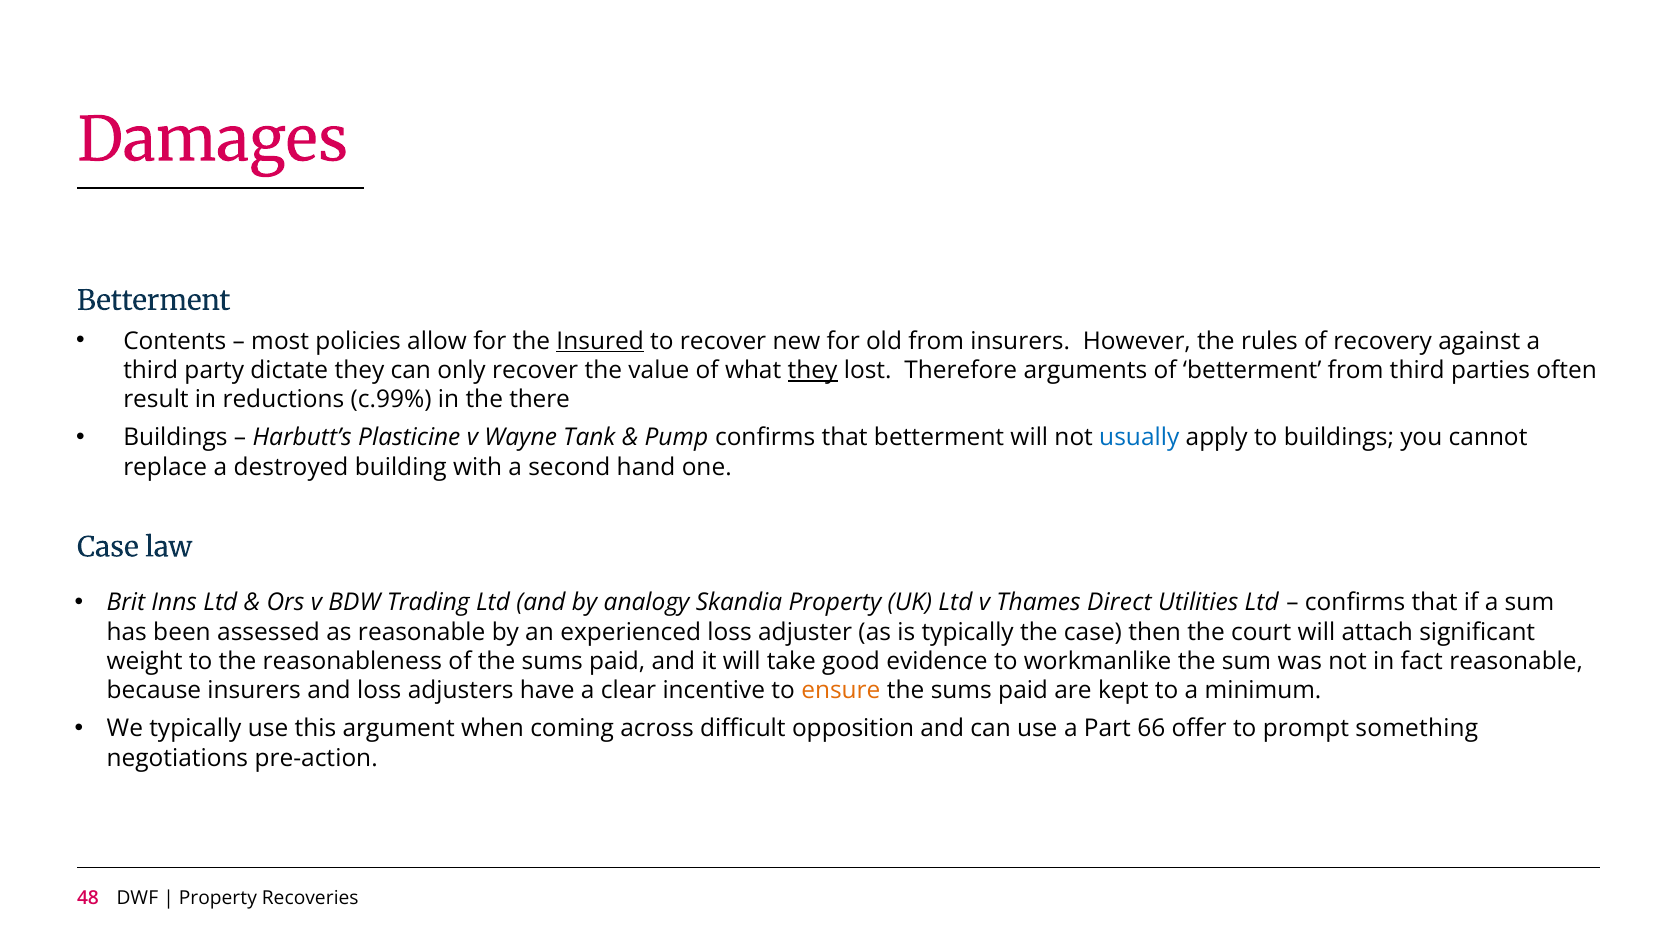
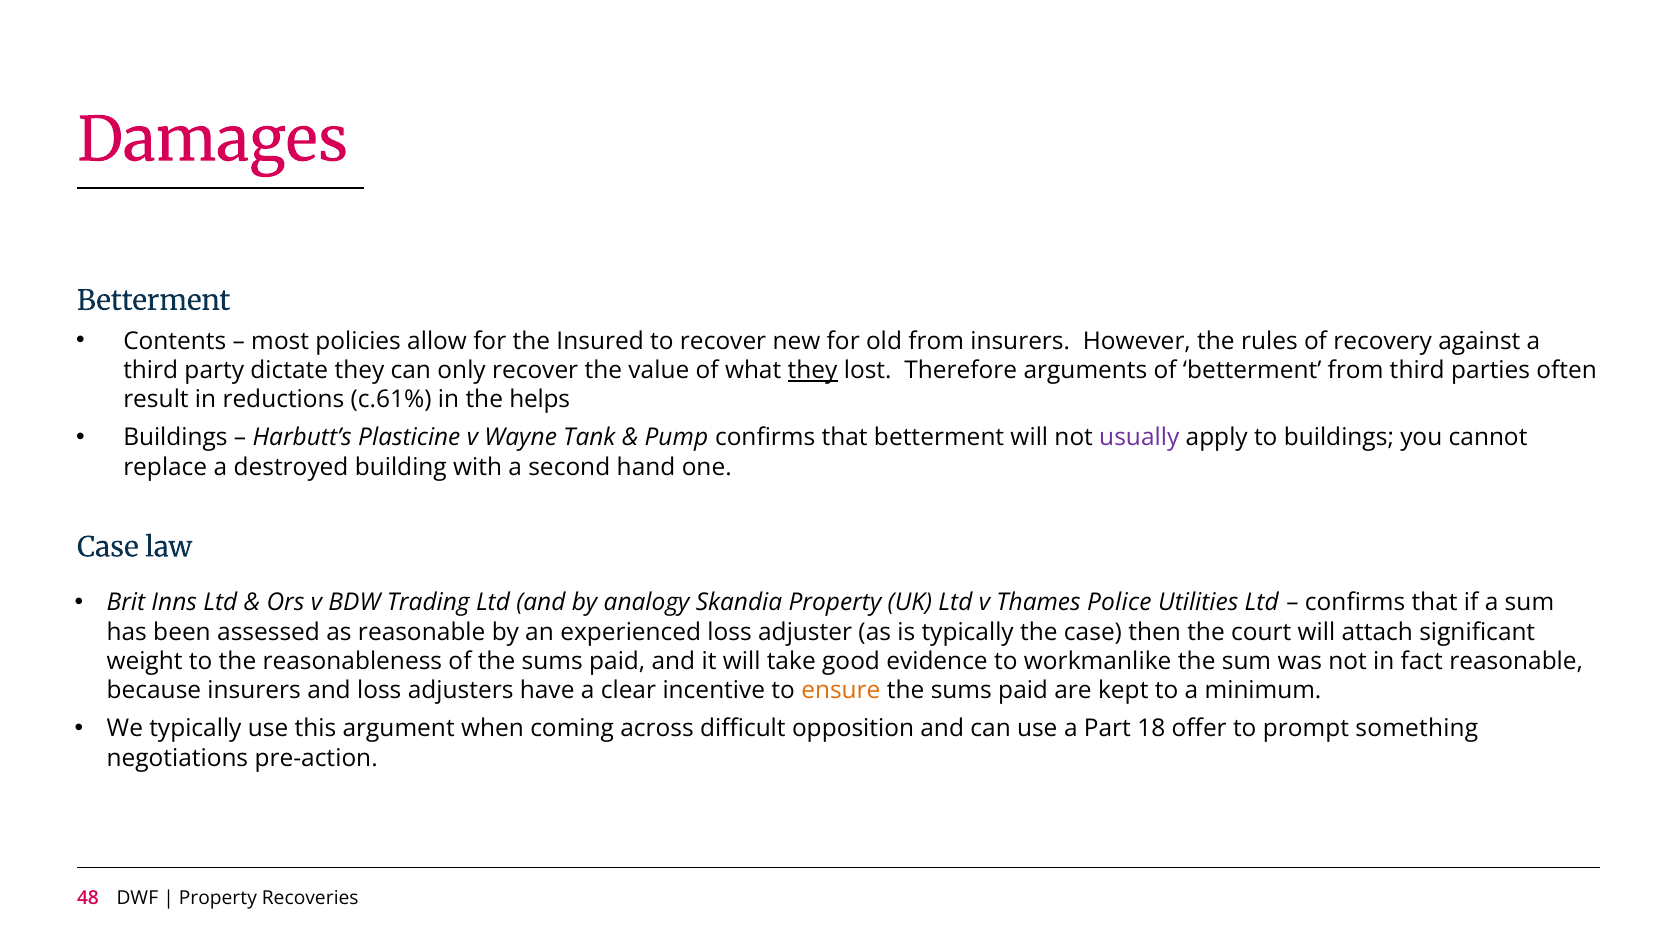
Insured underline: present -> none
c.99%: c.99% -> c.61%
there: there -> helps
usually colour: blue -> purple
Direct: Direct -> Police
66: 66 -> 18
